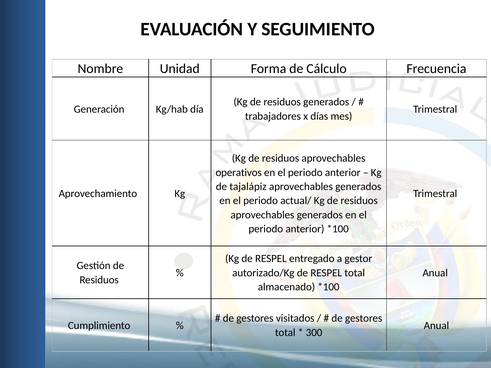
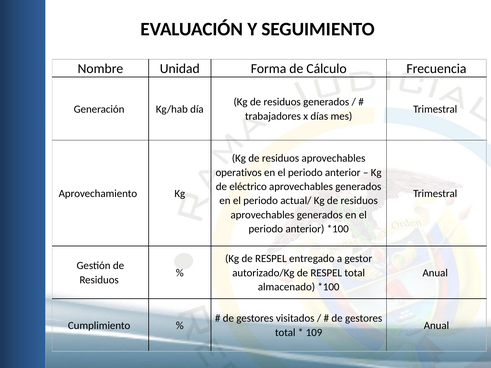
tajalápiz: tajalápiz -> eléctrico
300: 300 -> 109
